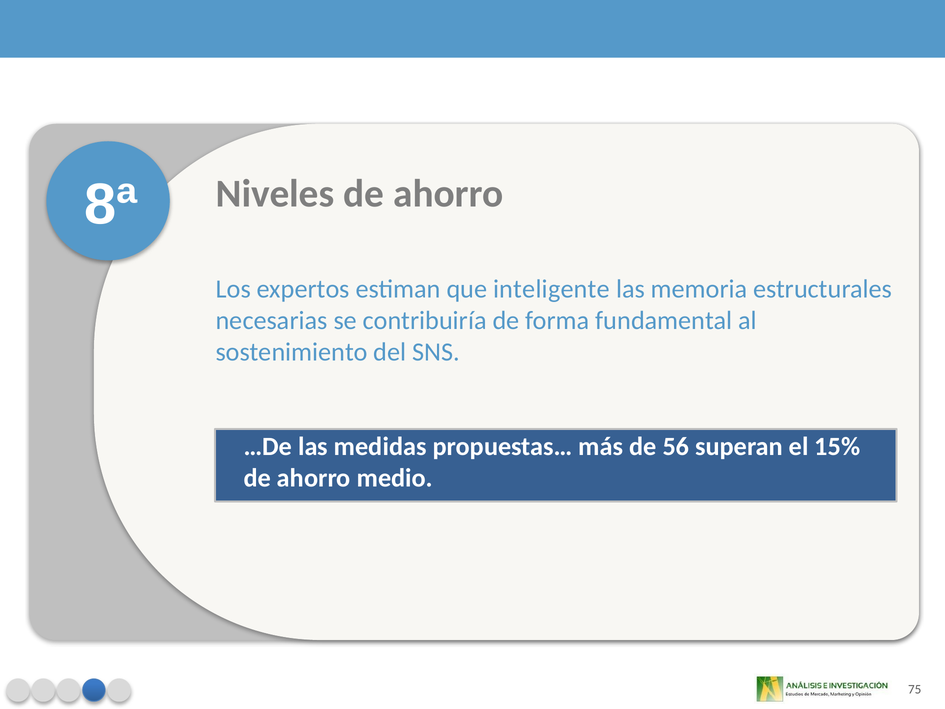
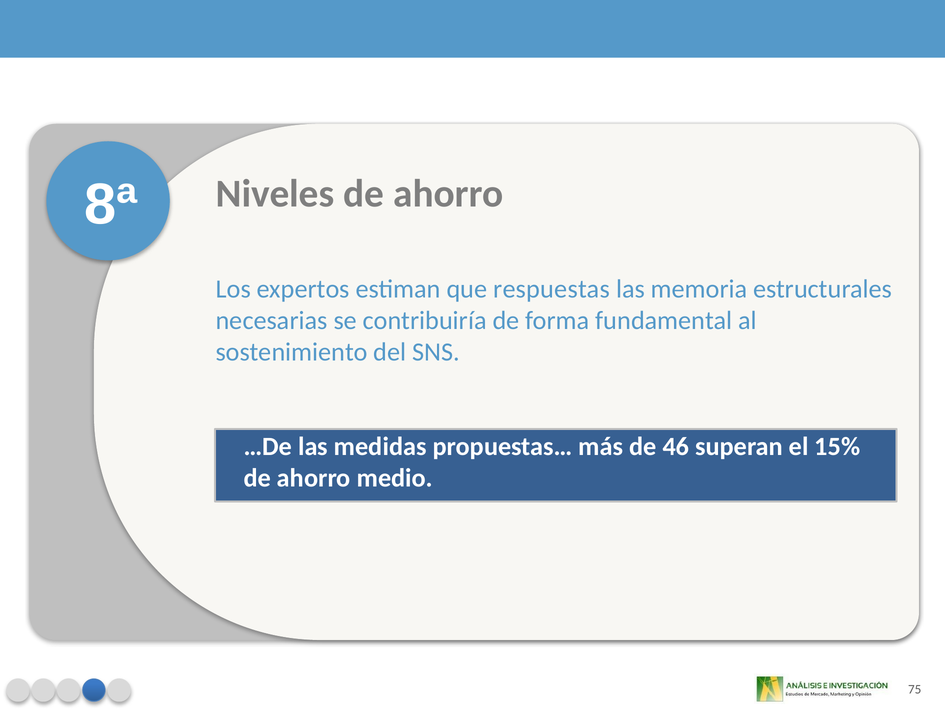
inteligente: inteligente -> respuestas
56: 56 -> 46
